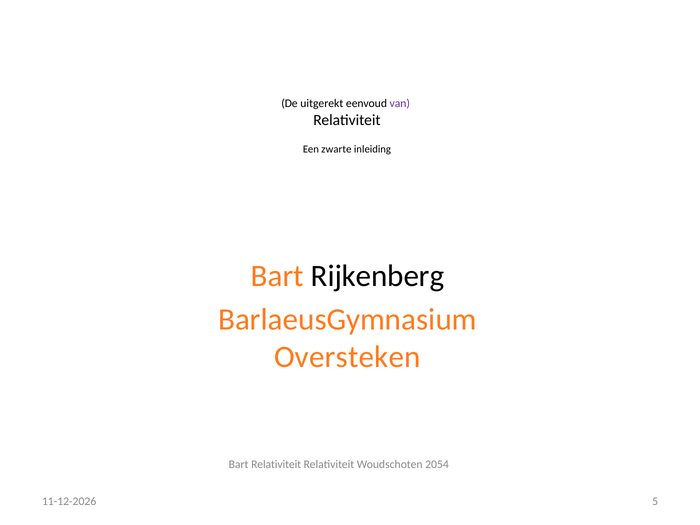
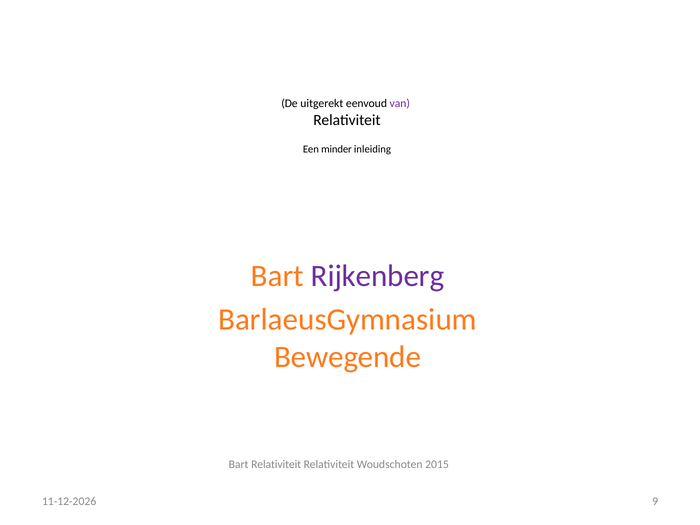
zwarte: zwarte -> minder
Rijkenberg colour: black -> purple
Oversteken: Oversteken -> Bewegende
2054: 2054 -> 2015
5: 5 -> 9
